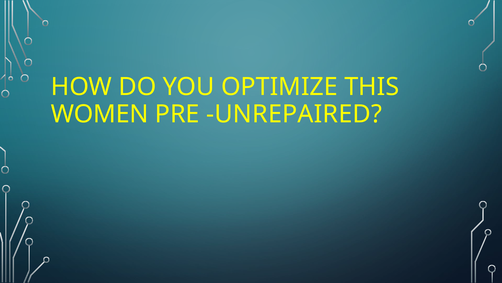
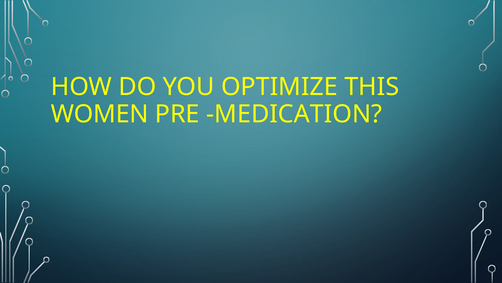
UNREPAIRED: UNREPAIRED -> MEDICATION
